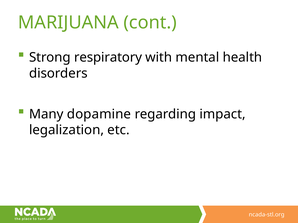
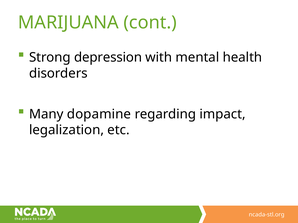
respiratory: respiratory -> depression
